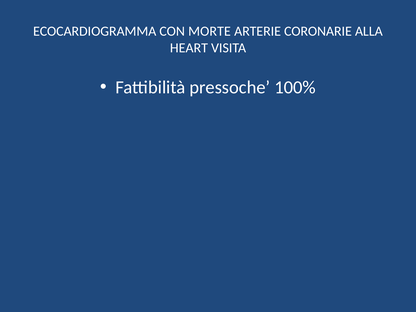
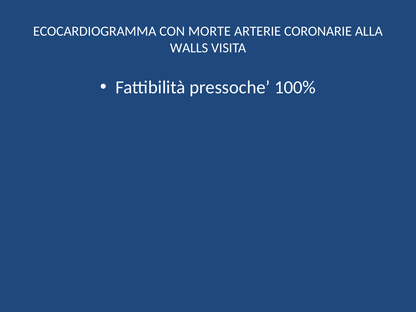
HEART: HEART -> WALLS
